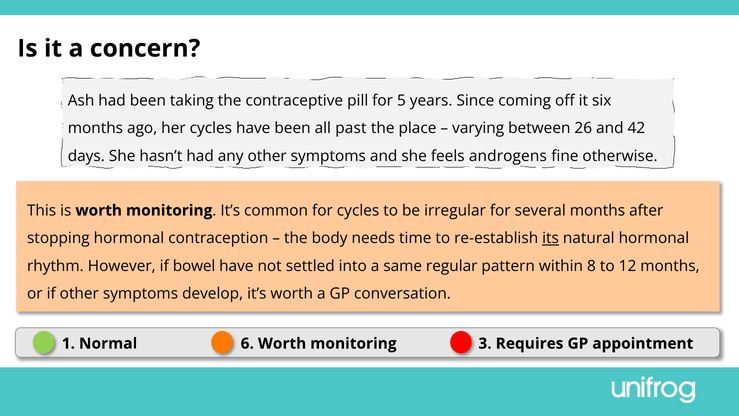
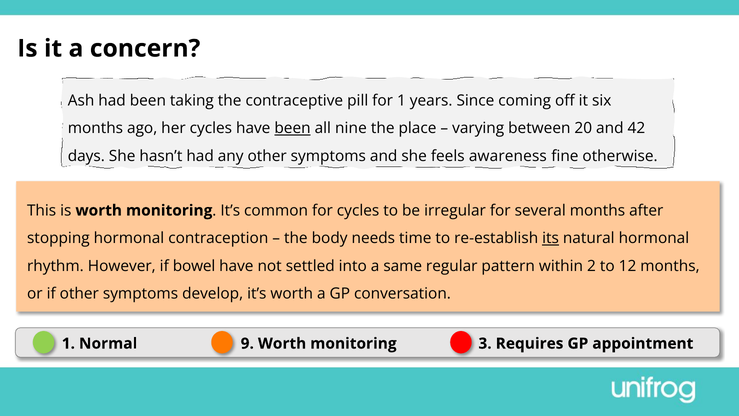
for 5: 5 -> 1
been at (293, 128) underline: none -> present
past: past -> nine
26: 26 -> 20
androgens: androgens -> awareness
8: 8 -> 2
6: 6 -> 9
